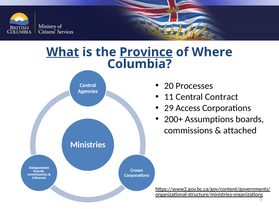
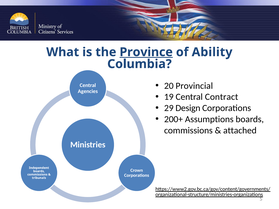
What underline: present -> none
Where: Where -> Ability
Processes: Processes -> Provincial
11: 11 -> 19
Access: Access -> Design
